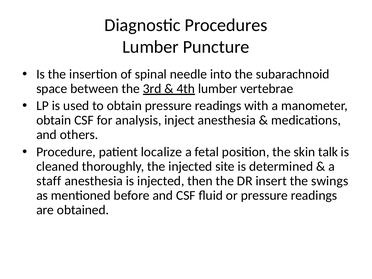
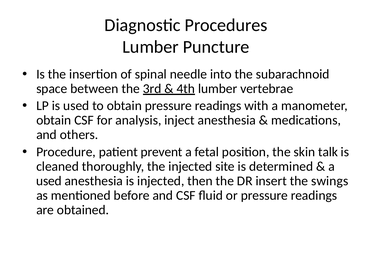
localize: localize -> prevent
staff at (49, 181): staff -> used
